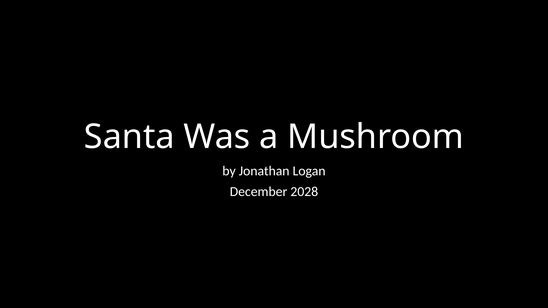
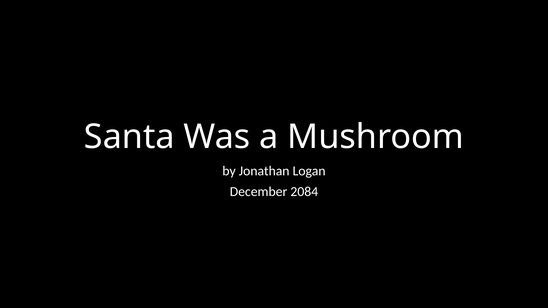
2028: 2028 -> 2084
